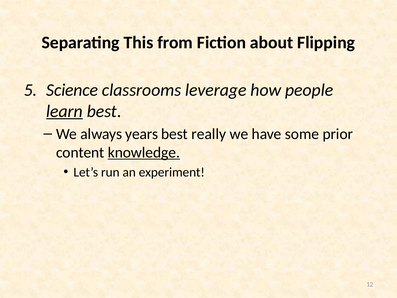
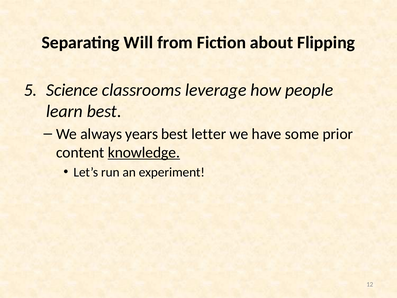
This: This -> Will
learn underline: present -> none
really: really -> letter
